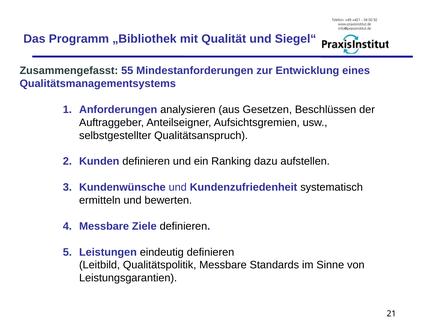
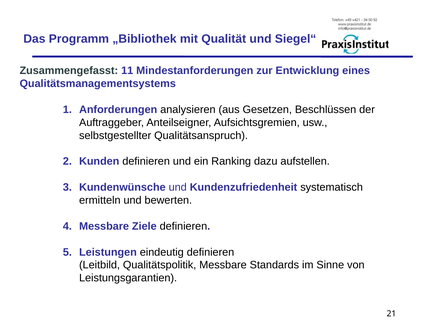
55: 55 -> 11
